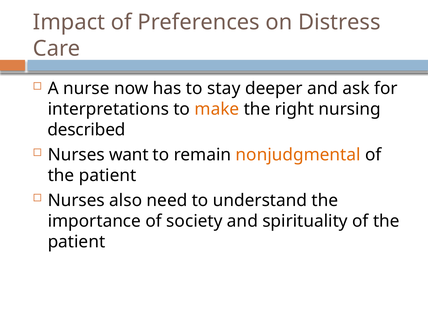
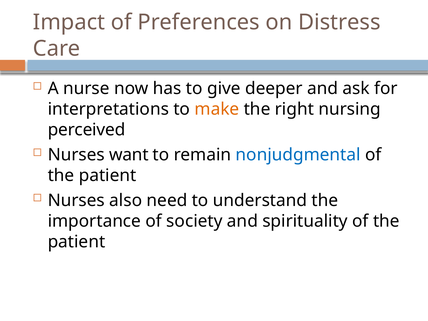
stay: stay -> give
described: described -> perceived
nonjudgmental colour: orange -> blue
